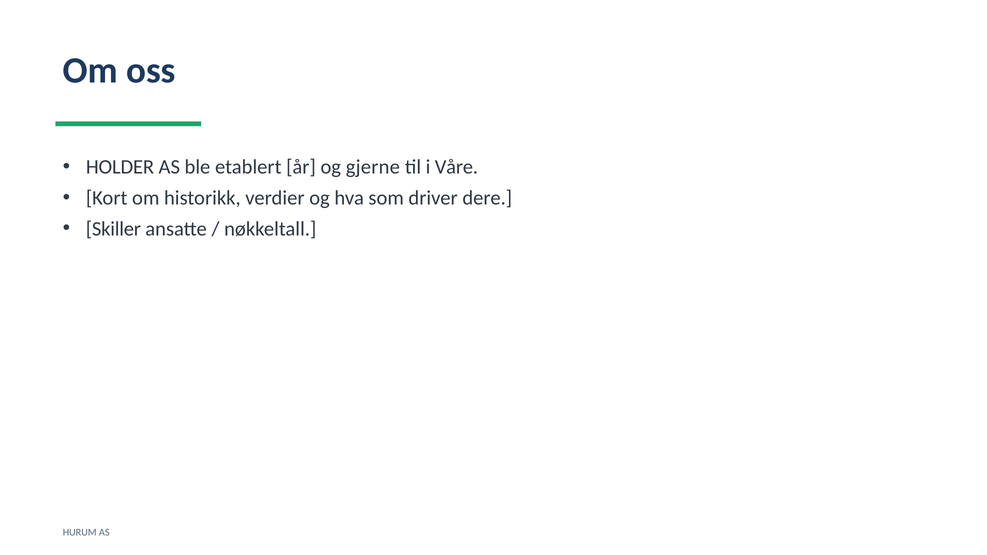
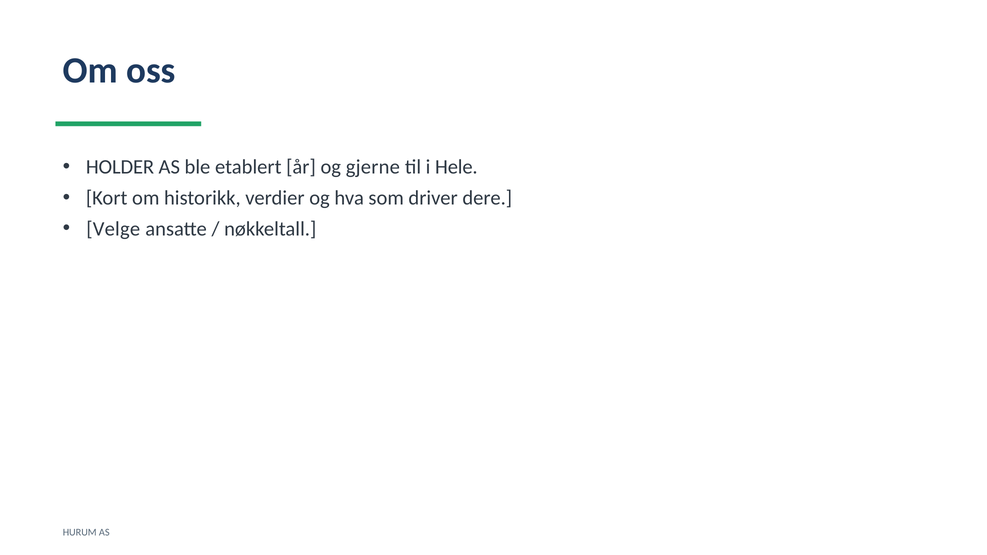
Våre: Våre -> Hele
Skiller: Skiller -> Velge
